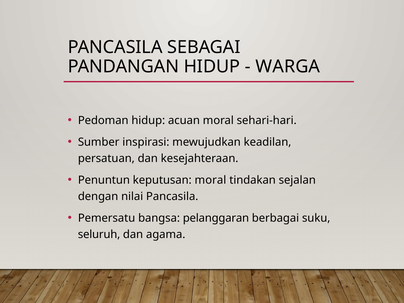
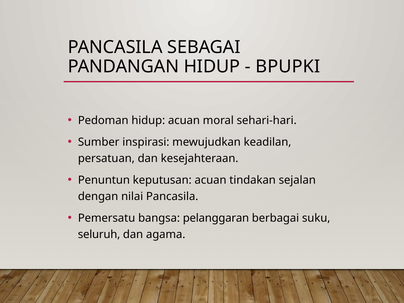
WARGA: WARGA -> BPUPKI
keputusan moral: moral -> acuan
